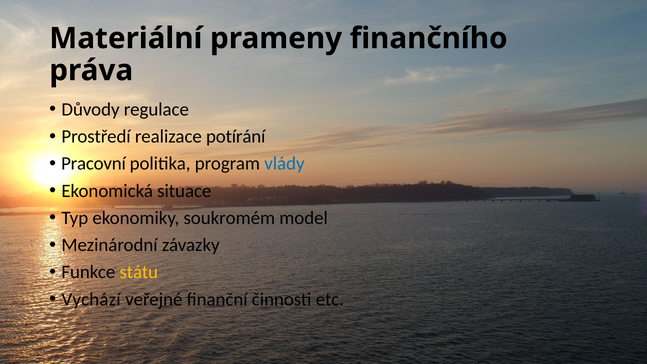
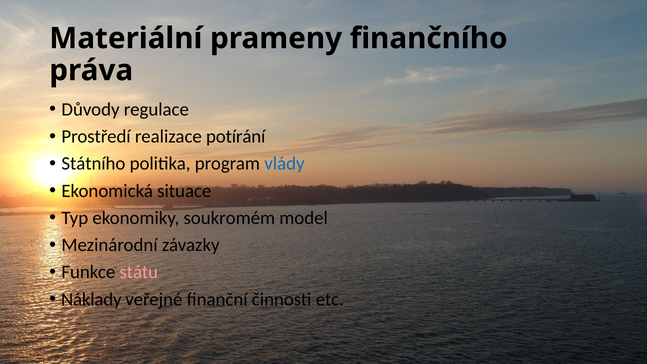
Pracovní: Pracovní -> Státního
státu colour: yellow -> pink
Vychází: Vychází -> Náklady
